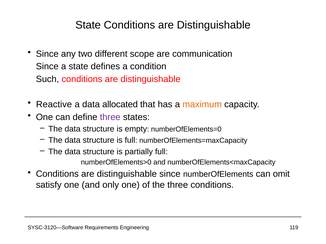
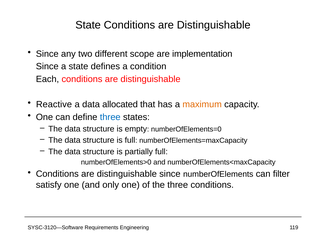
communication: communication -> implementation
Such: Such -> Each
three at (110, 117) colour: purple -> blue
omit: omit -> filter
